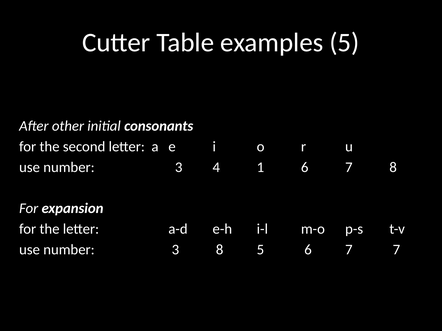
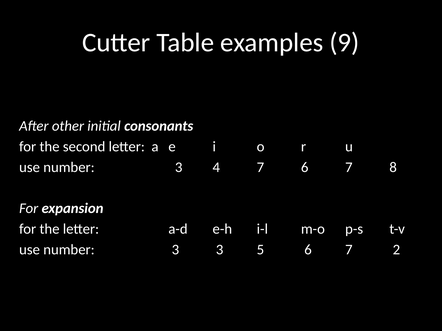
examples 5: 5 -> 9
4 1: 1 -> 7
3 8: 8 -> 3
7 7: 7 -> 2
